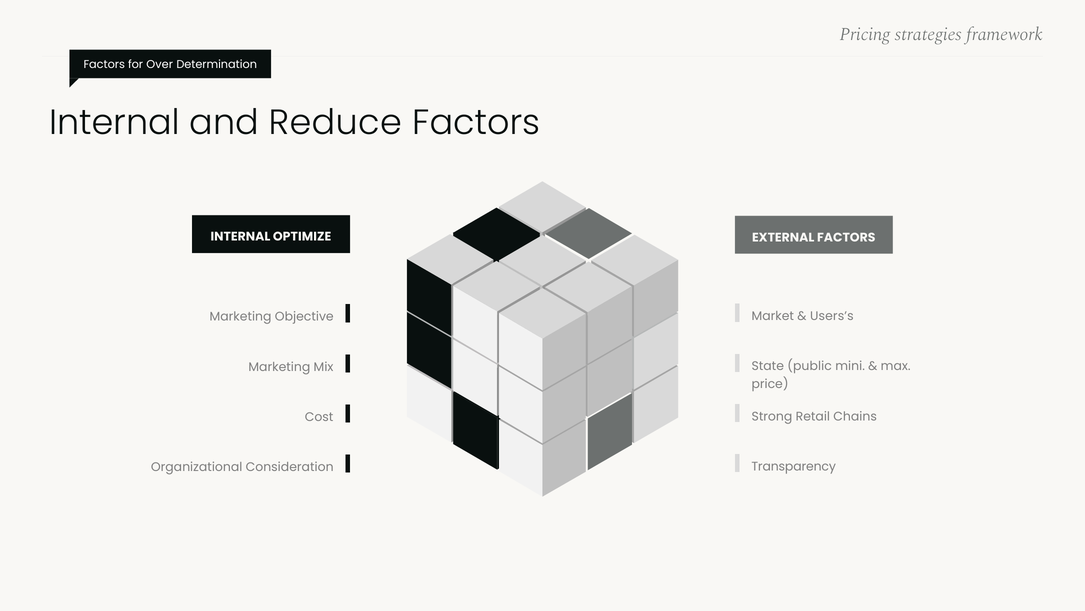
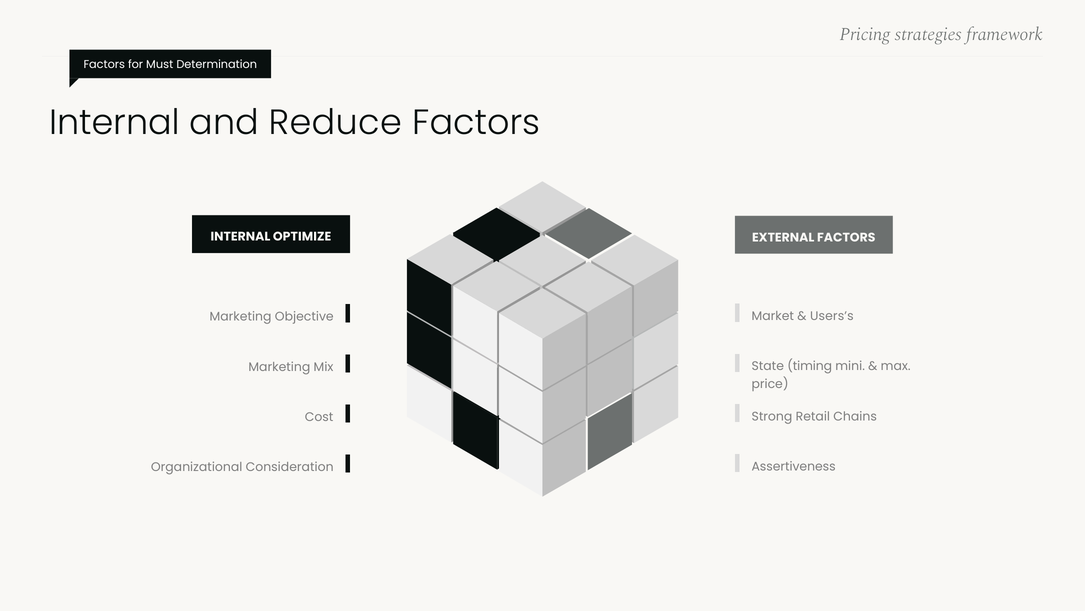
Over: Over -> Must
public: public -> timing
Transparency: Transparency -> Assertiveness
